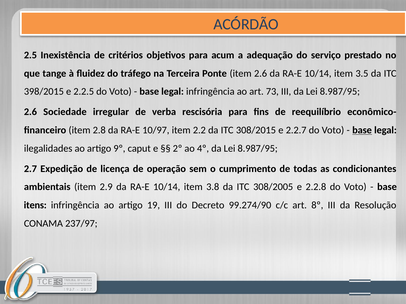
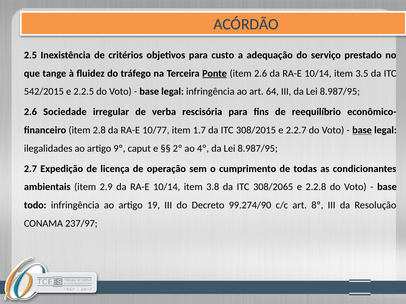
acum: acum -> custo
Ponte underline: none -> present
398/2015: 398/2015 -> 542/2015
73: 73 -> 64
10/97: 10/97 -> 10/77
2.2: 2.2 -> 1.7
308/2005: 308/2005 -> 308/2065
itens: itens -> todo
